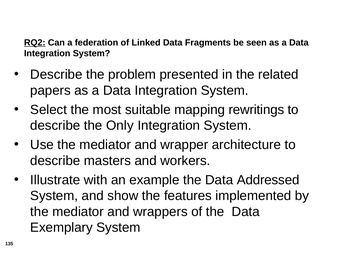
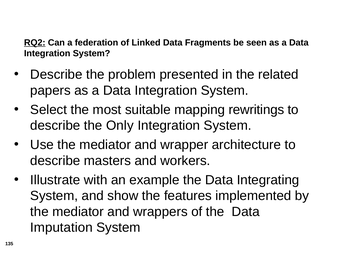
Addressed: Addressed -> Integrating
Exemplary: Exemplary -> Imputation
